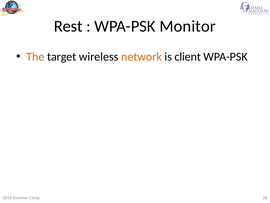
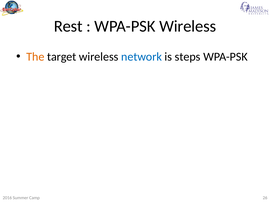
WPA-PSK Monitor: Monitor -> Wireless
network colour: orange -> blue
client: client -> steps
